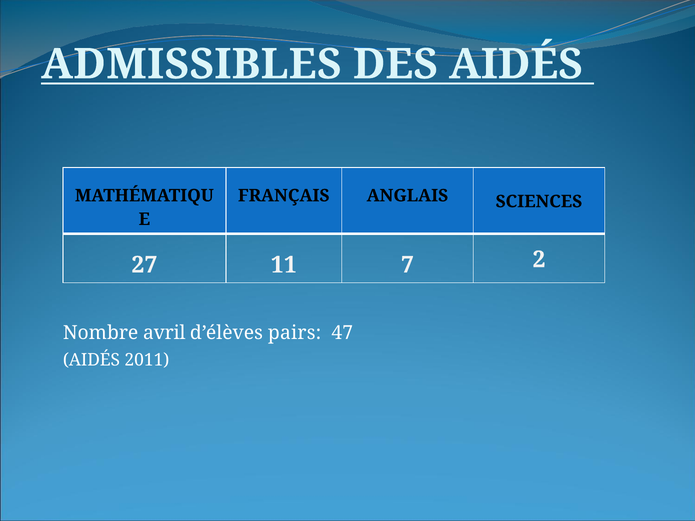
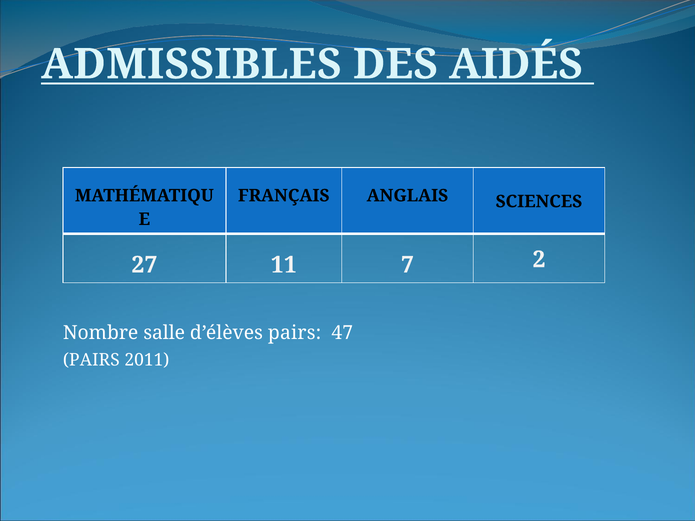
avril: avril -> salle
AIDÉS at (91, 360): AIDÉS -> PAIRS
